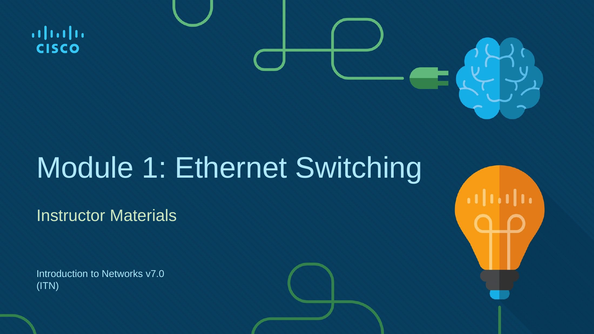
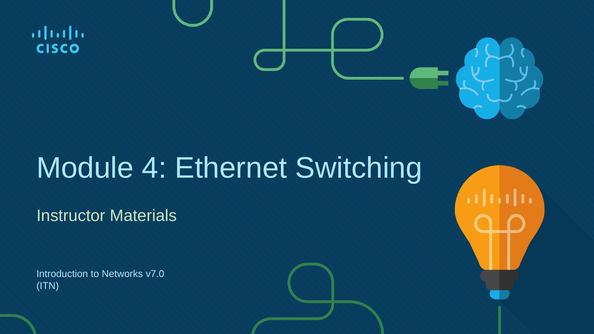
1: 1 -> 4
